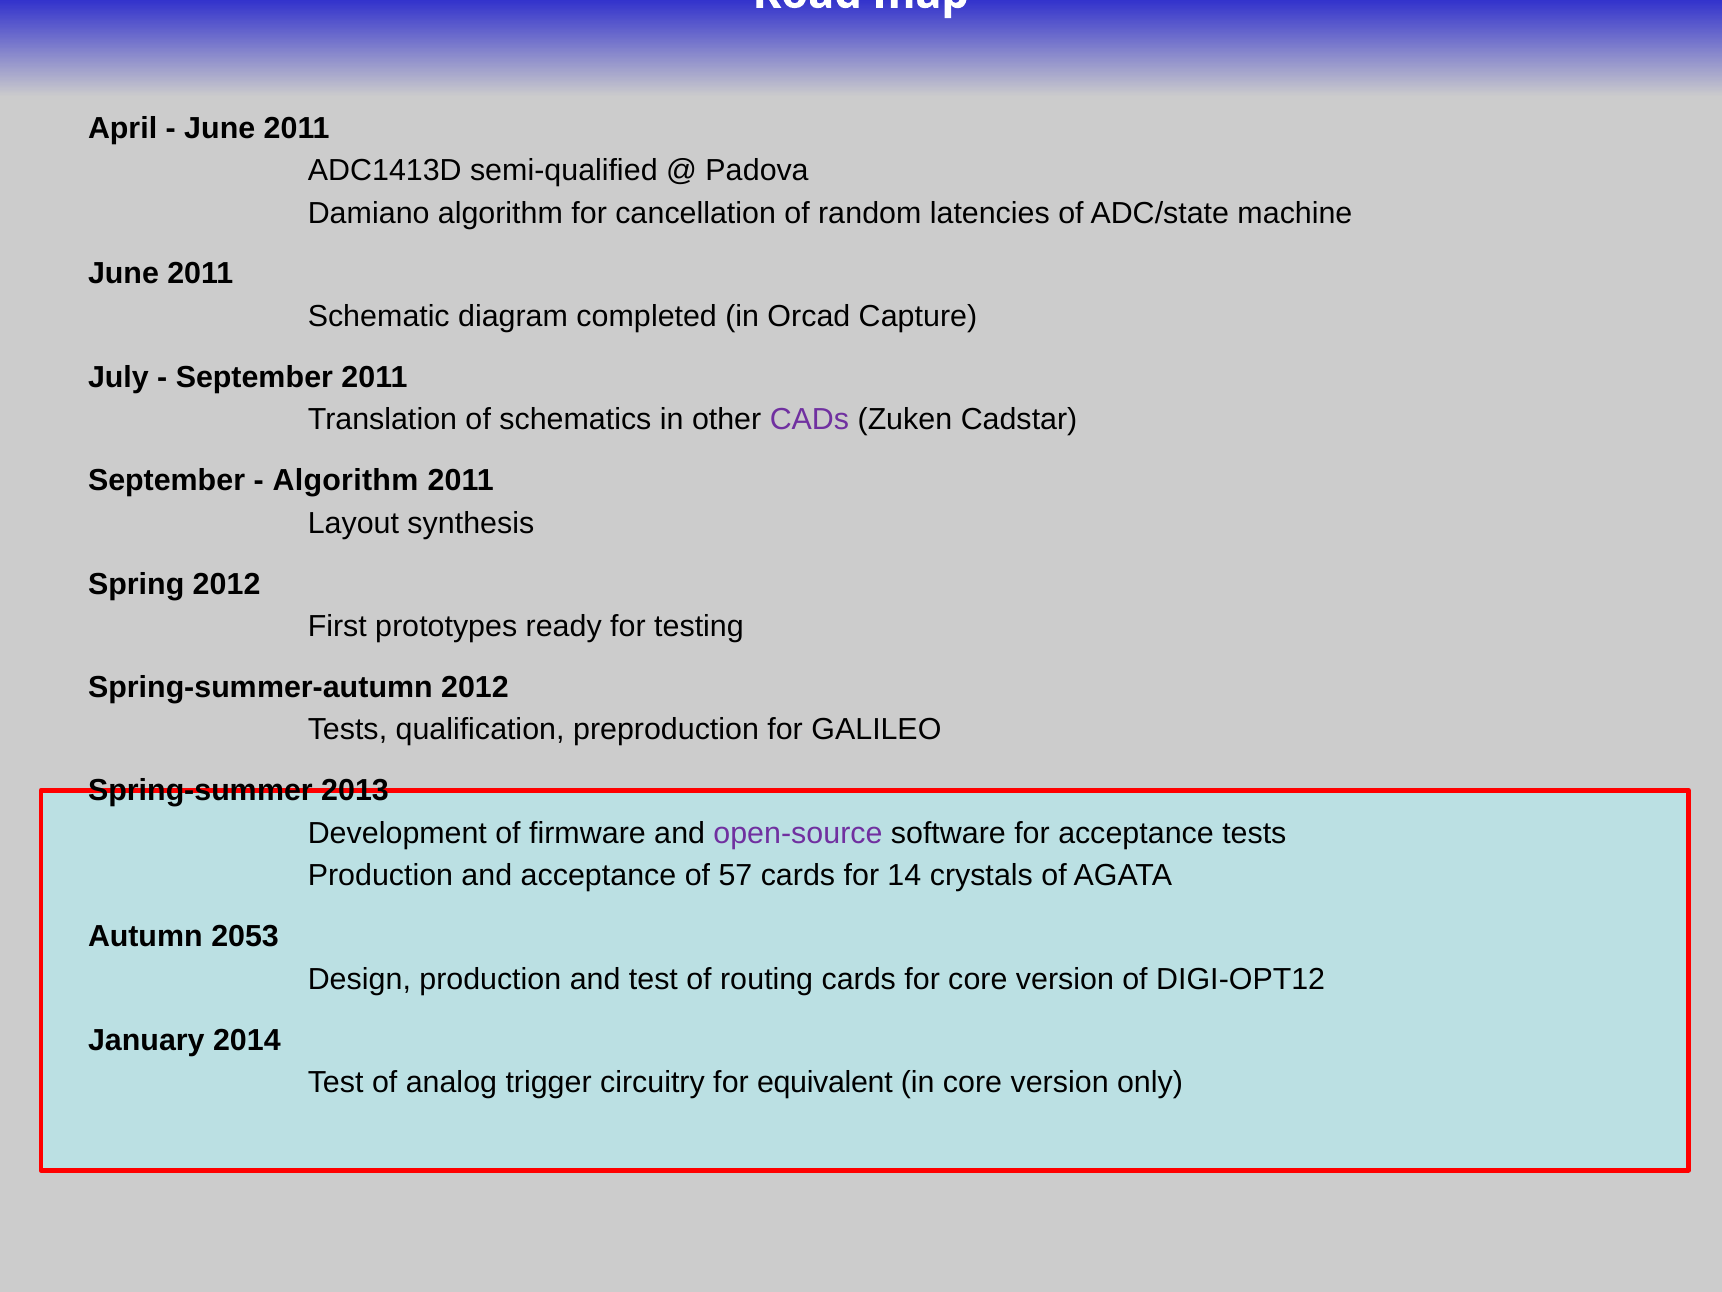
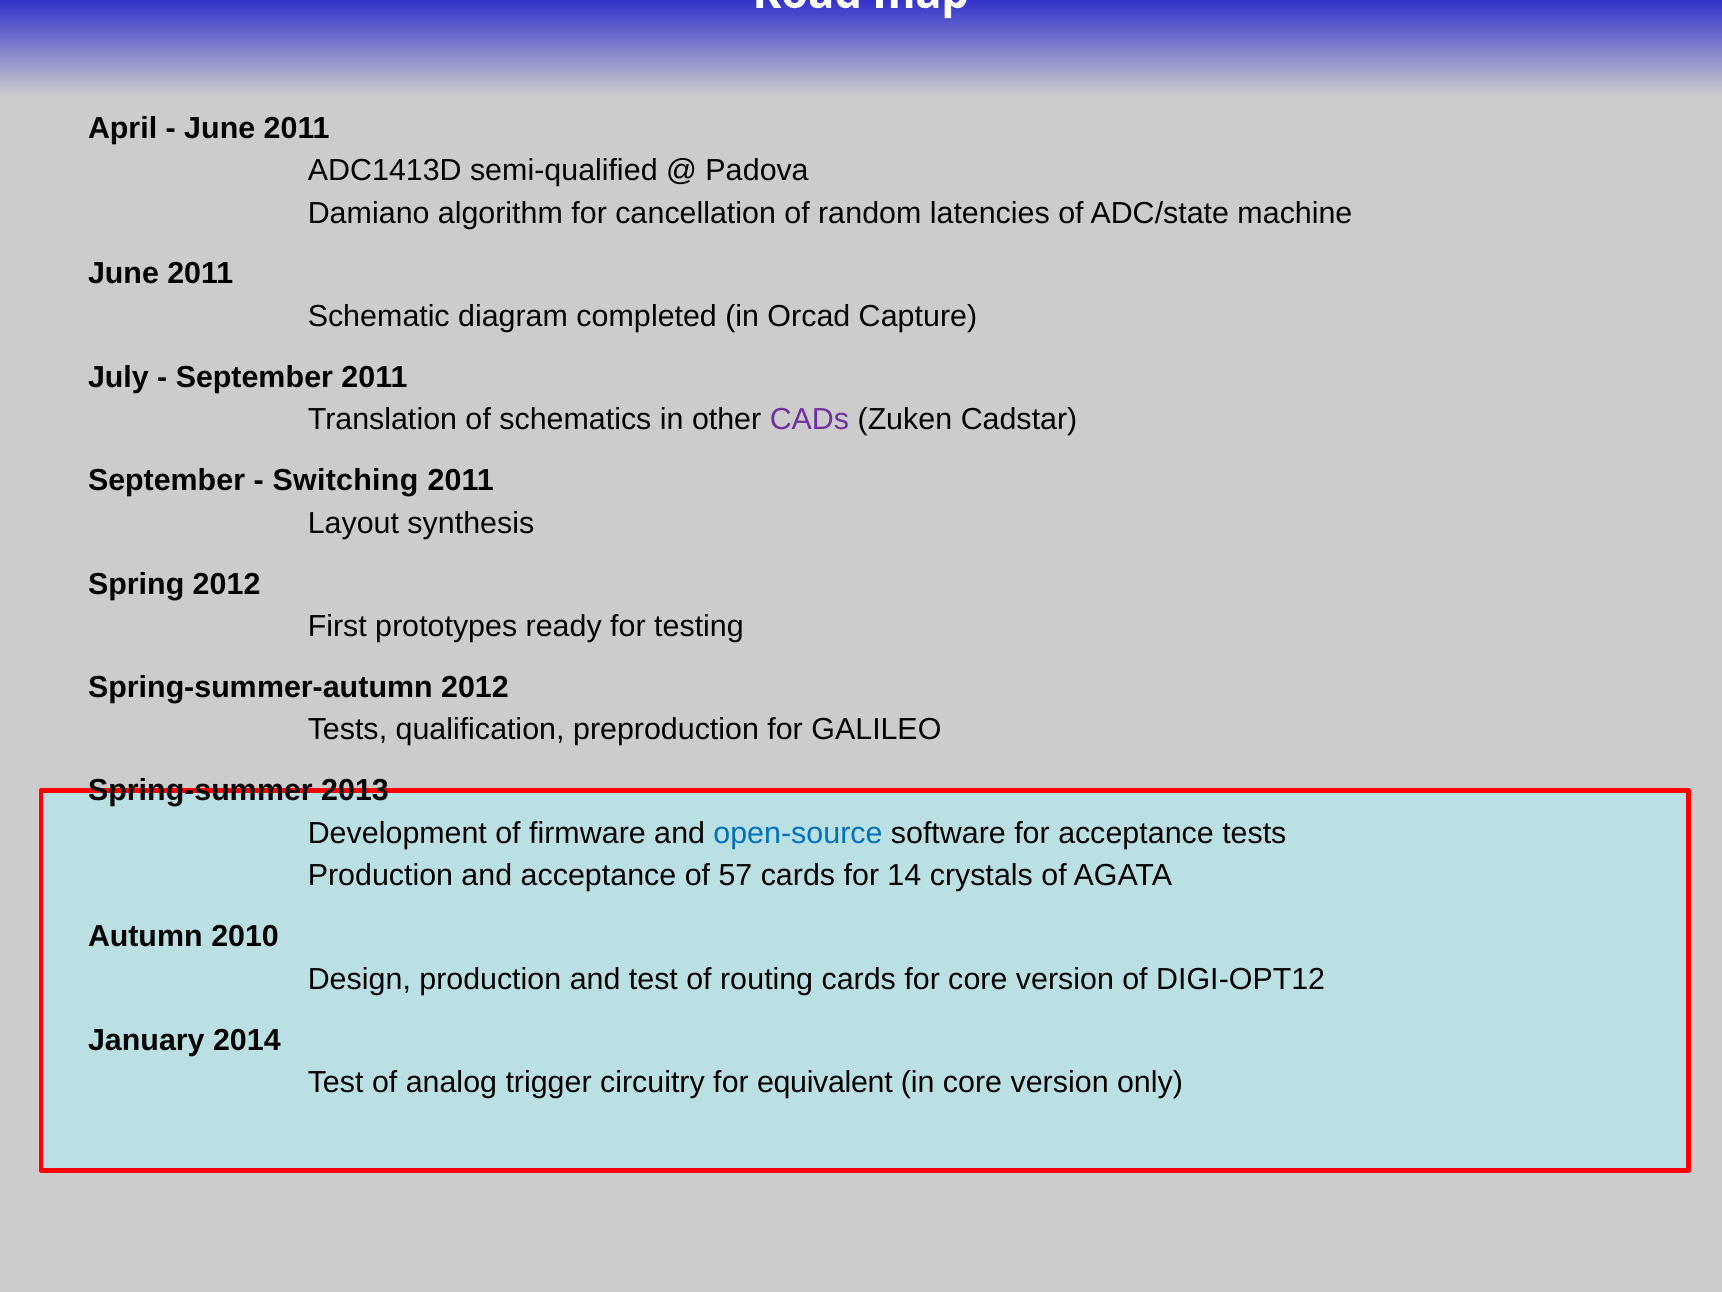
Algorithm at (345, 480): Algorithm -> Switching
open-source colour: purple -> blue
2053: 2053 -> 2010
